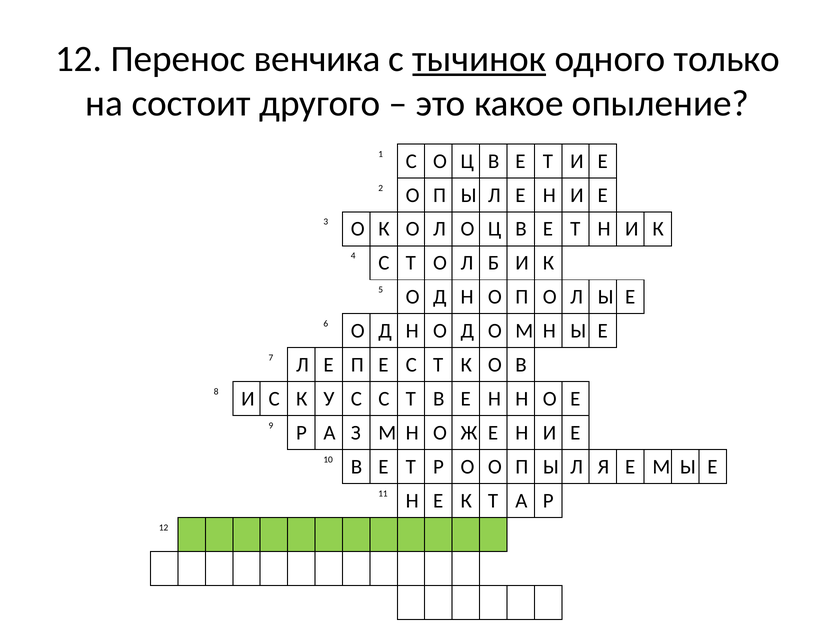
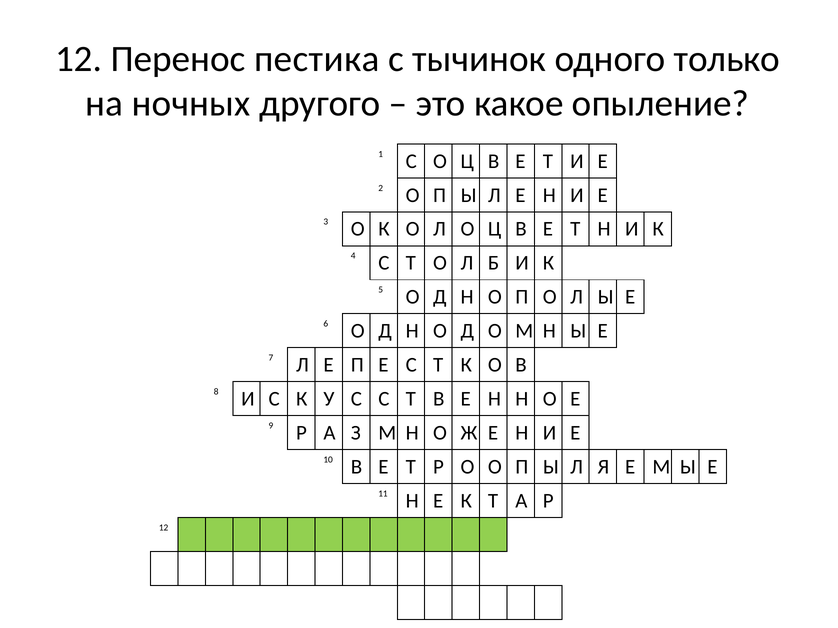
венчика: венчика -> пестика
тычинок underline: present -> none
состоит: состоит -> ночных
